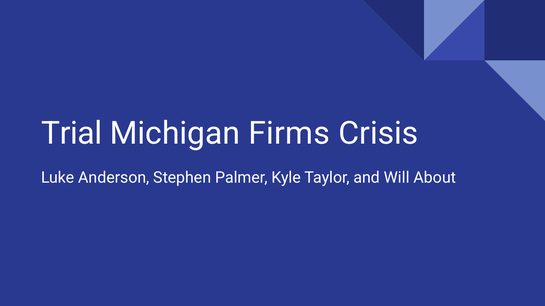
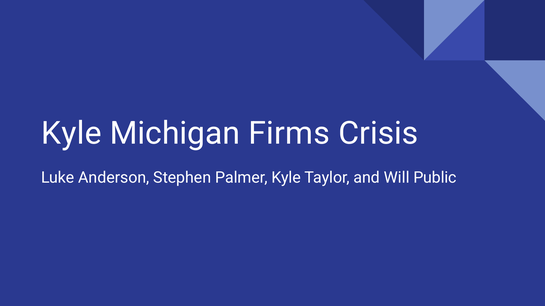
Trial at (72, 133): Trial -> Kyle
About: About -> Public
